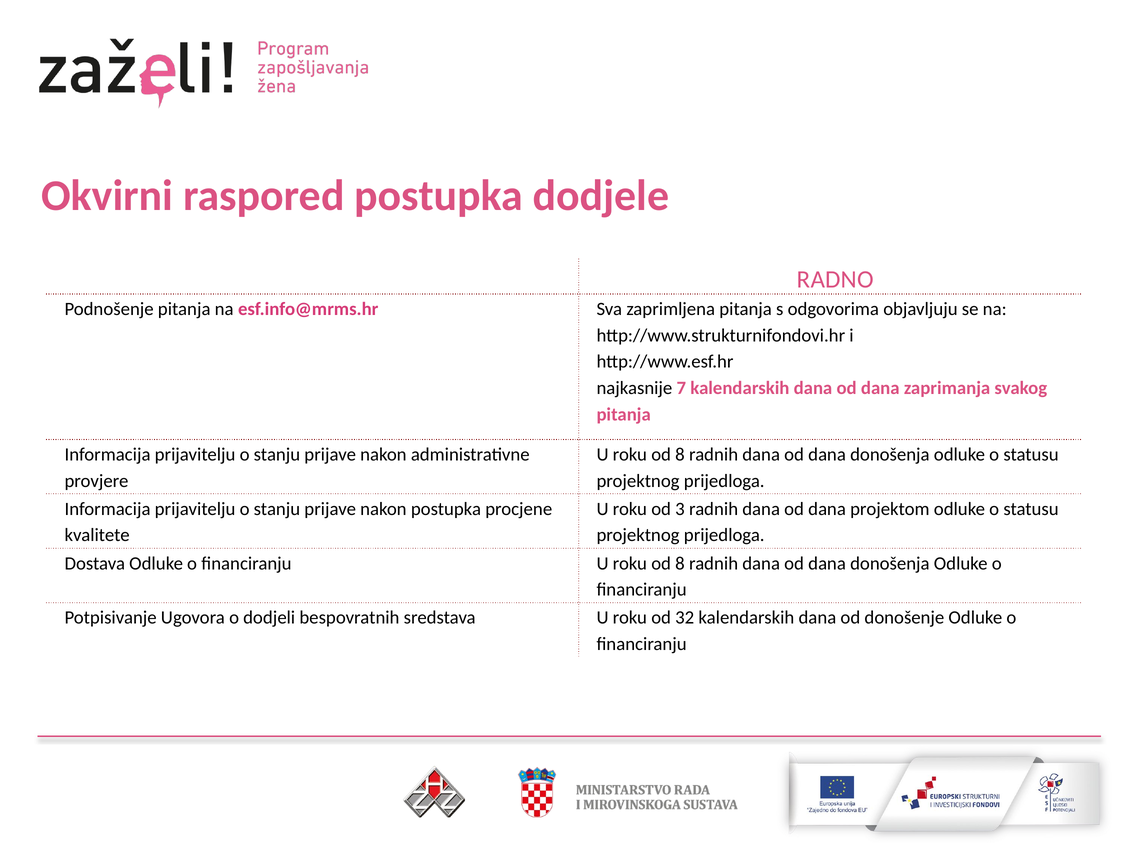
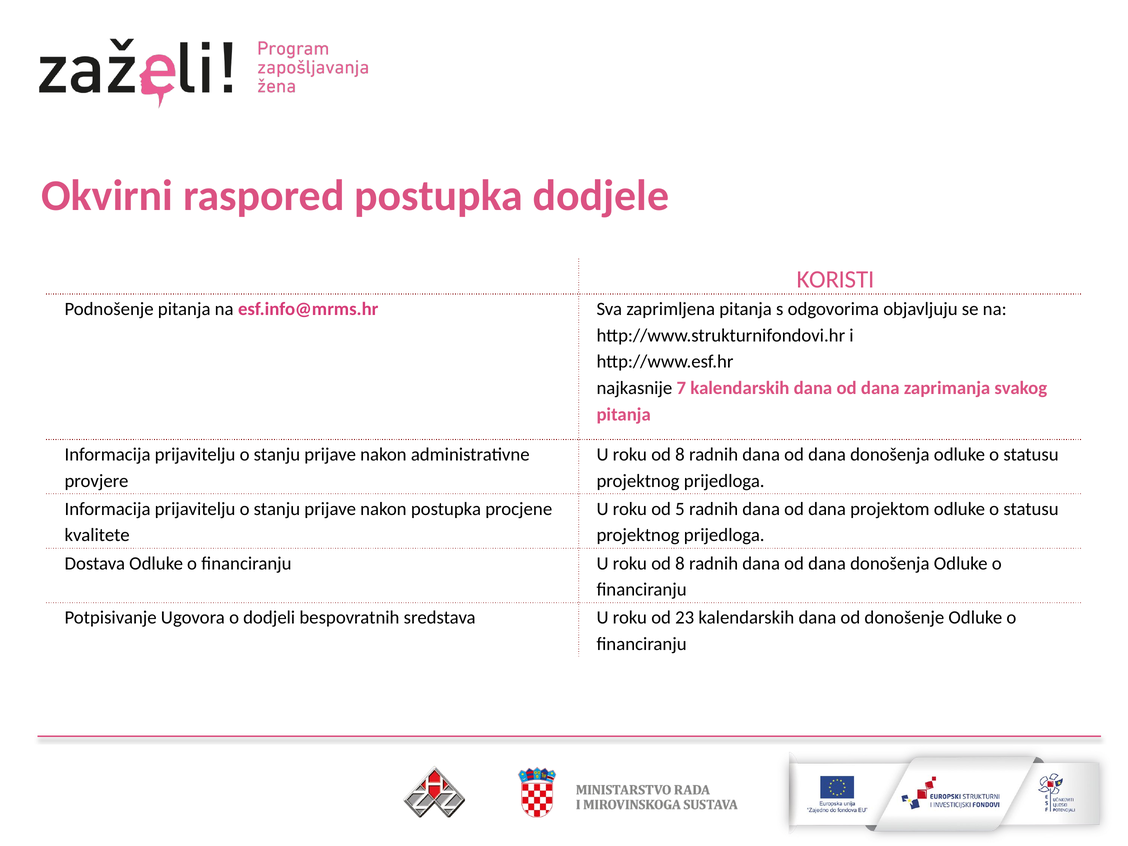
RADNO: RADNO -> KORISTI
3: 3 -> 5
32: 32 -> 23
